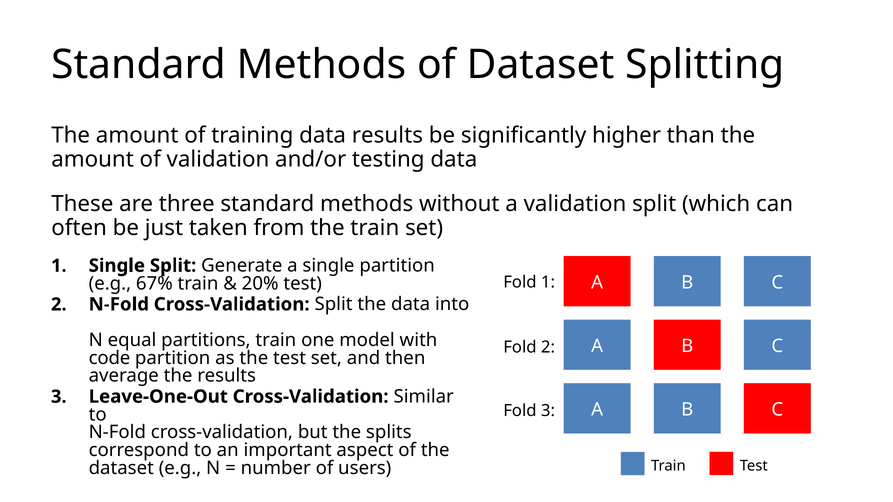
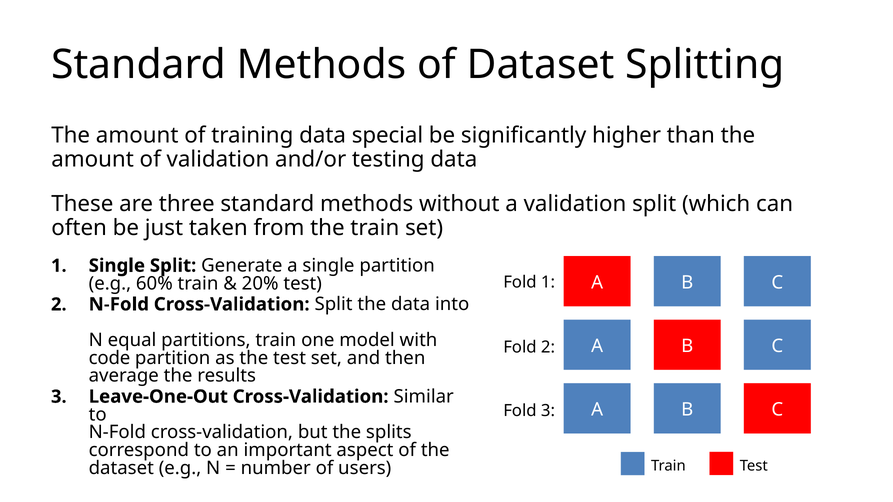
data results: results -> special
67%: 67% -> 60%
